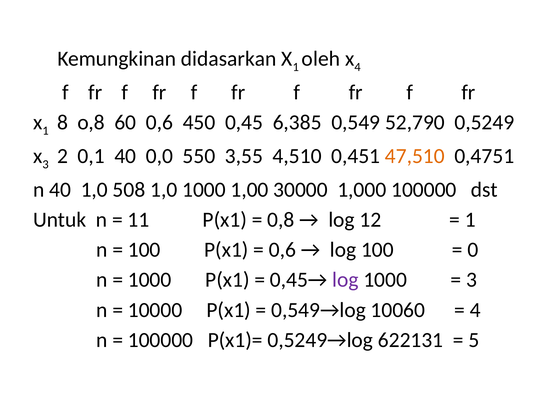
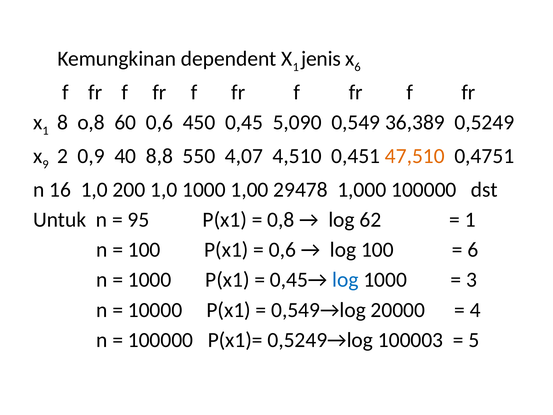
didasarkan: didasarkan -> dependent
oleh: oleh -> jenis
4 at (358, 67): 4 -> 6
6,385: 6,385 -> 5,090
52,790: 52,790 -> 36,389
3 at (46, 164): 3 -> 9
0,1: 0,1 -> 0,9
0,0: 0,0 -> 8,8
3,55: 3,55 -> 4,07
n 40: 40 -> 16
508: 508 -> 200
30000: 30000 -> 29478
11: 11 -> 95
12: 12 -> 62
0 at (473, 250): 0 -> 6
log at (345, 280) colour: purple -> blue
10060: 10060 -> 20000
622131: 622131 -> 100003
